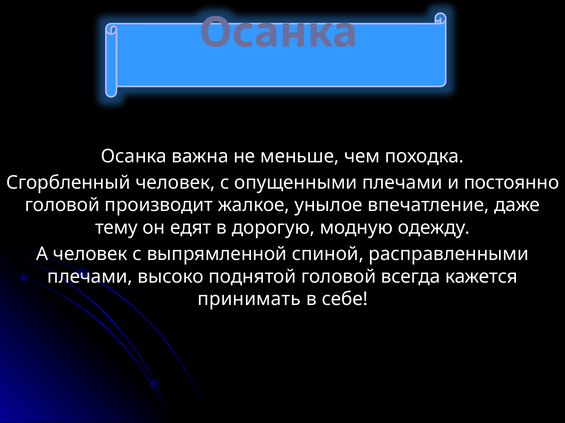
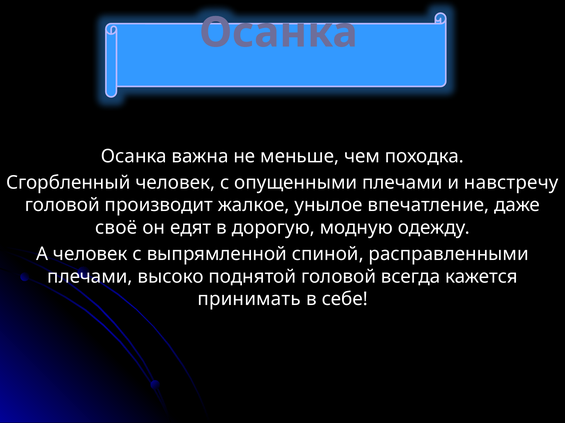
постоянно: постоянно -> навстречу
тему: тему -> своё
